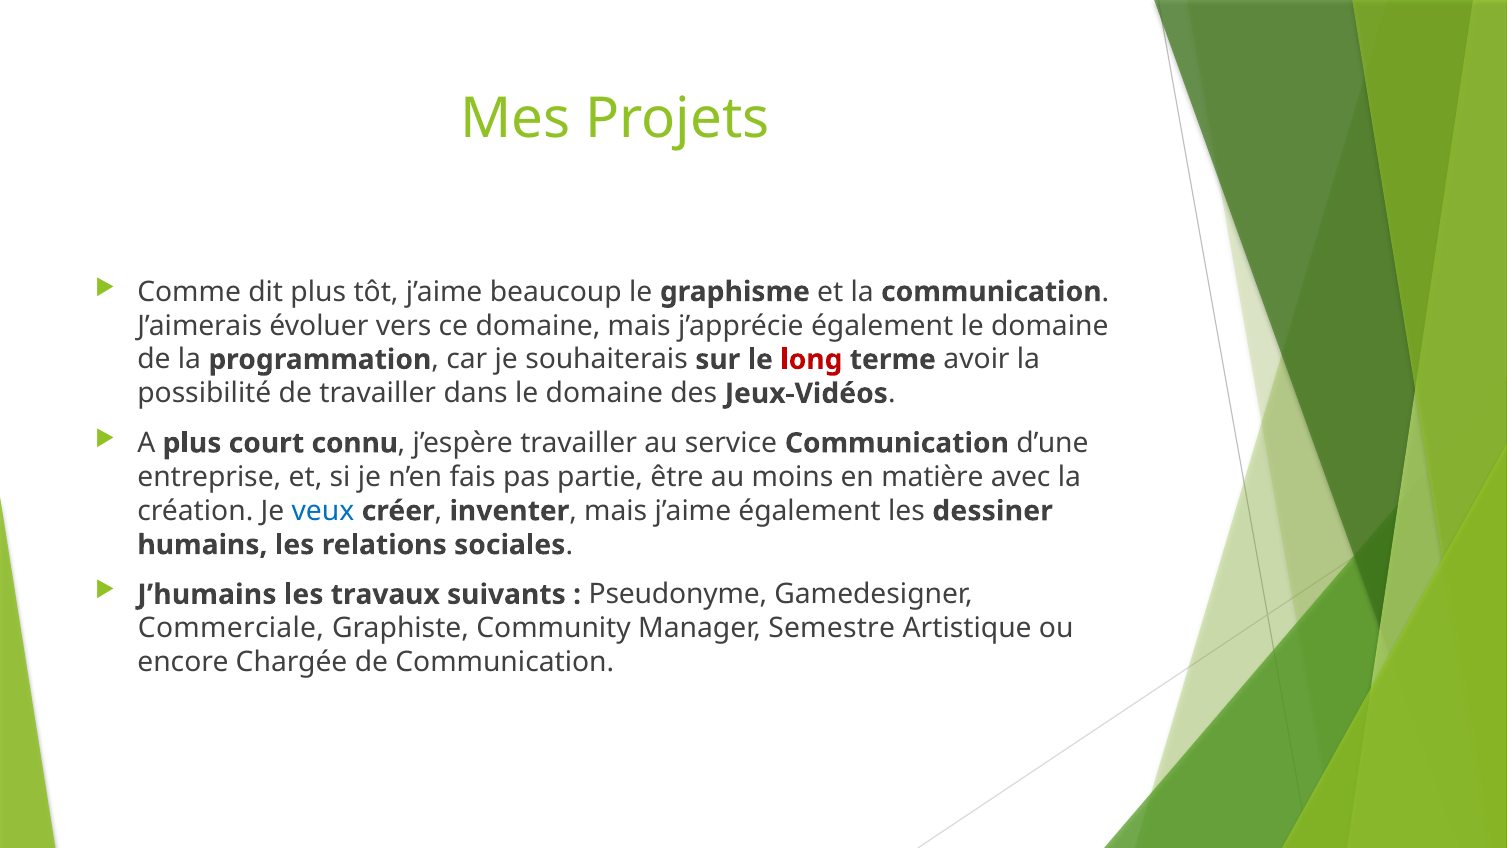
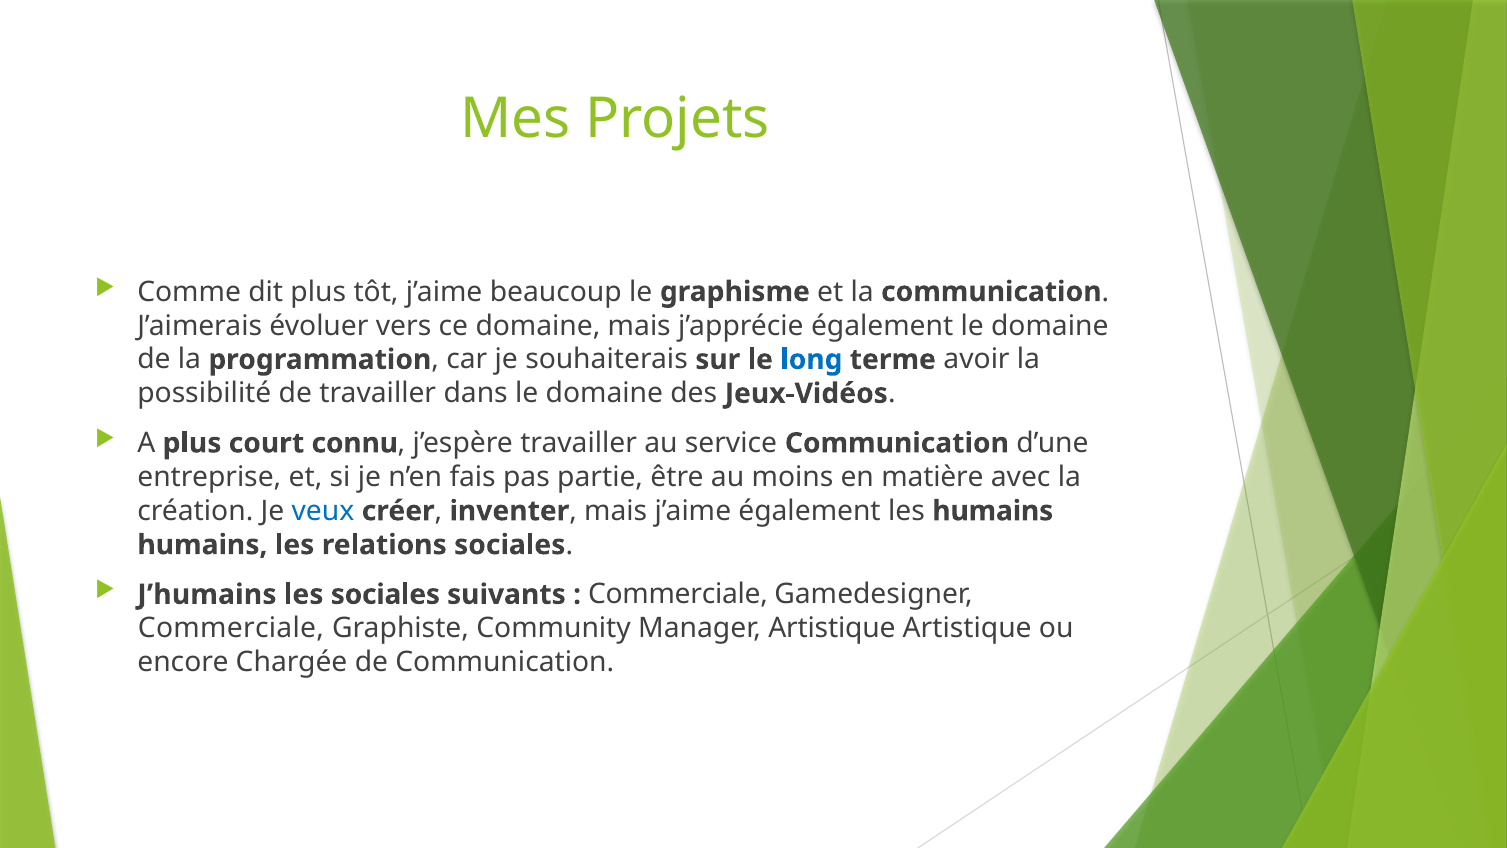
long colour: red -> blue
les dessiner: dessiner -> humains
les travaux: travaux -> sociales
Pseudonyme at (678, 594): Pseudonyme -> Commerciale
Manager Semestre: Semestre -> Artistique
